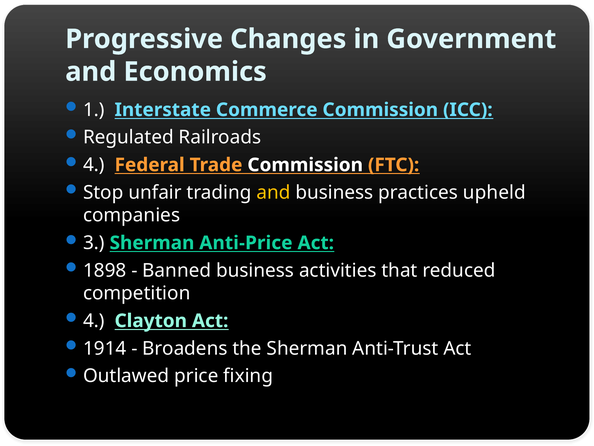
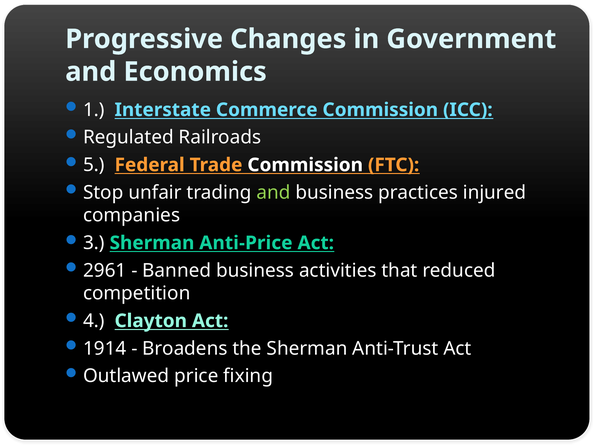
4 at (94, 165): 4 -> 5
and at (273, 192) colour: yellow -> light green
upheld: upheld -> injured
1898: 1898 -> 2961
